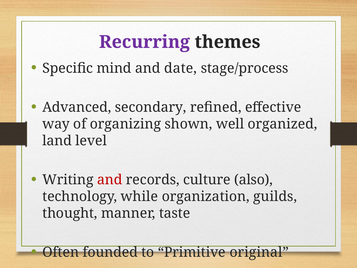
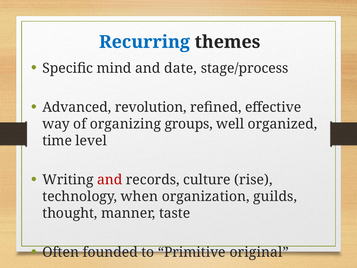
Recurring colour: purple -> blue
secondary: secondary -> revolution
shown: shown -> groups
land: land -> time
also: also -> rise
while: while -> when
